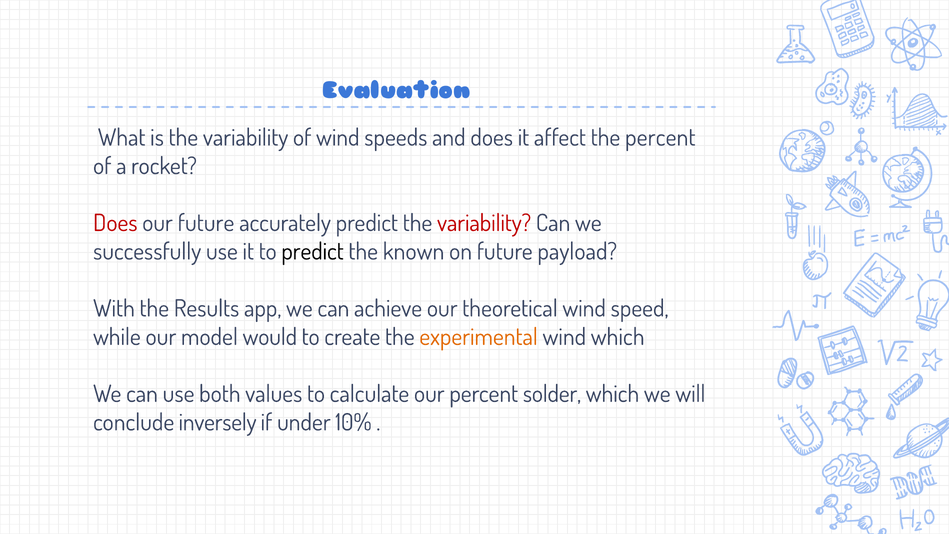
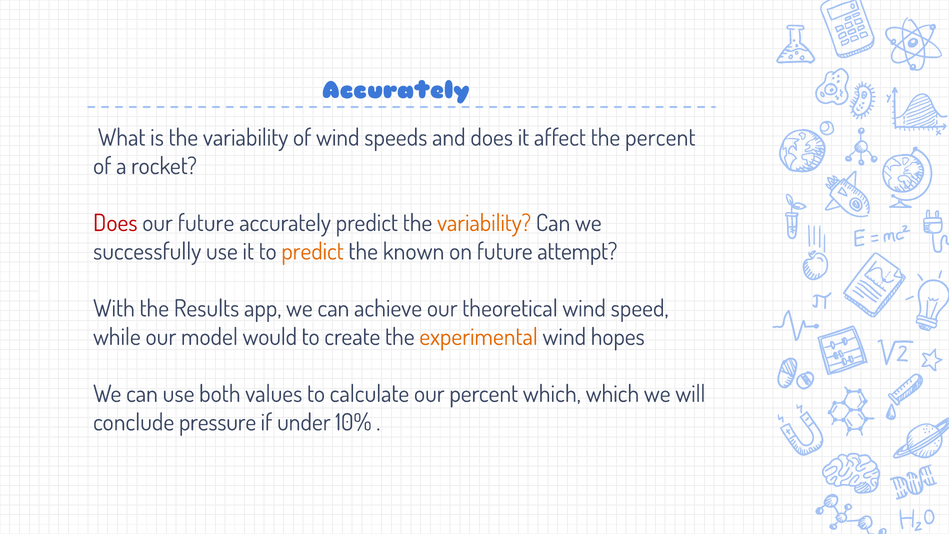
Evaluation at (396, 90): Evaluation -> Accurately
variability at (484, 223) colour: red -> orange
predict at (313, 252) colour: black -> orange
payload: payload -> attempt
wind which: which -> hopes
percent solder: solder -> which
inversely: inversely -> pressure
